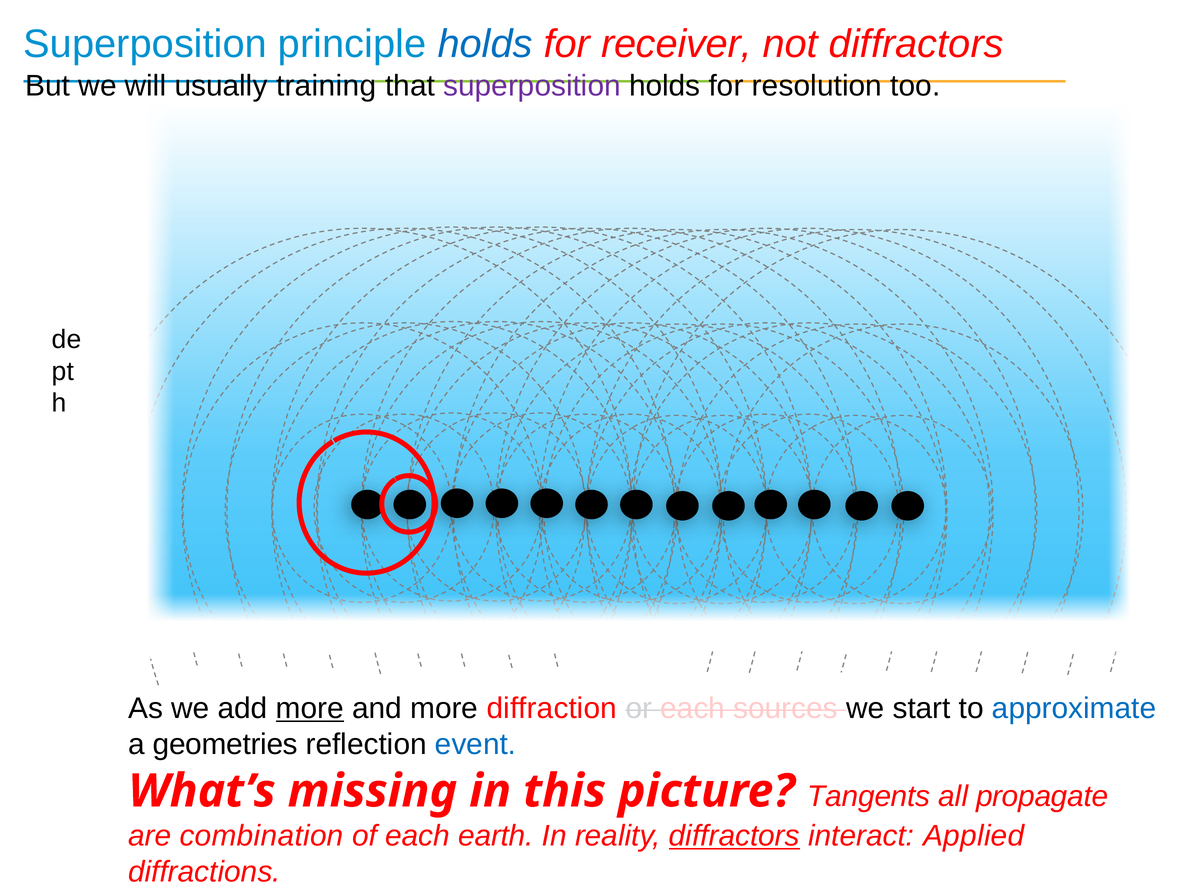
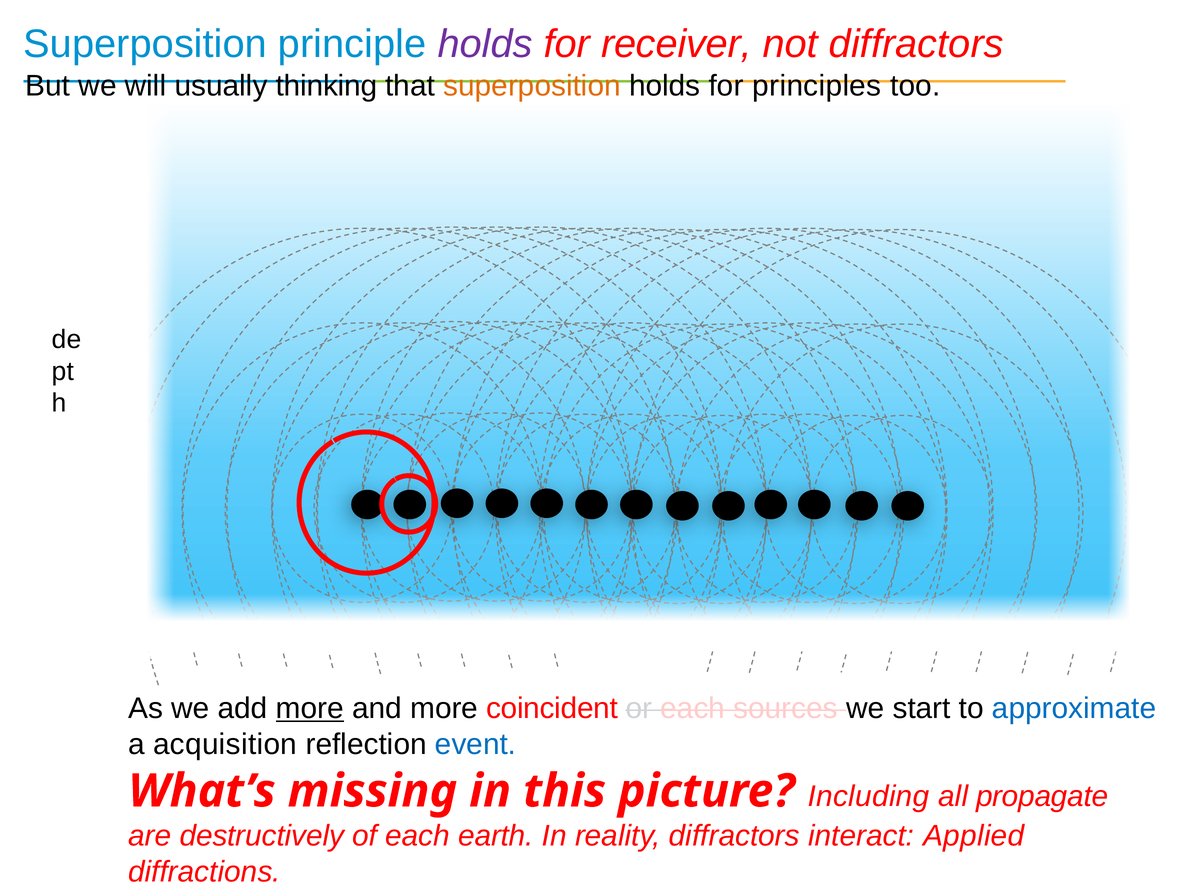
holds at (485, 44) colour: blue -> purple
training: training -> thinking
superposition at (532, 86) colour: purple -> orange
resolution: resolution -> principles
diffraction: diffraction -> coincident
geometries: geometries -> acquisition
Tangents: Tangents -> Including
combination: combination -> destructively
diffractors at (734, 836) underline: present -> none
